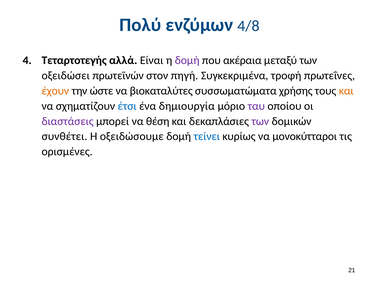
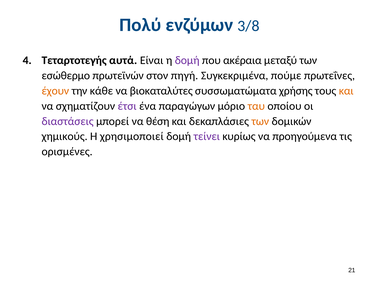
4/8: 4/8 -> 3/8
αλλά: αλλά -> αυτά
οξειδώσει: οξειδώσει -> εσώθερμο
τροφή: τροφή -> πούμε
ώστε: ώστε -> κάθε
έτσι colour: blue -> purple
δημιουργία: δημιουργία -> παραγώγων
ταυ colour: purple -> orange
των at (260, 121) colour: purple -> orange
συνθέτει: συνθέτει -> χημικούς
οξειδώσουμε: οξειδώσουμε -> χρησιμοποιεί
τείνει colour: blue -> purple
μονοκύτταροι: μονοκύτταροι -> προηγούμενα
